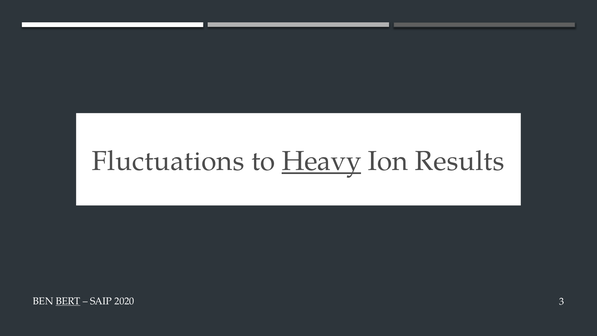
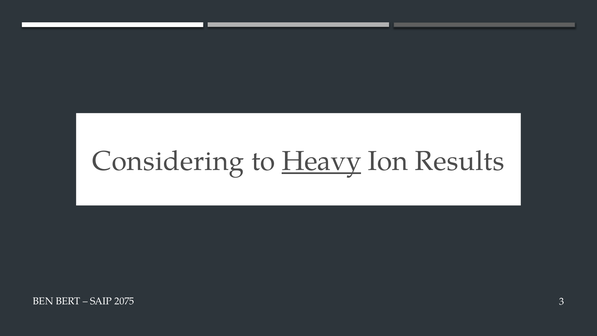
Fluctuations: Fluctuations -> Considering
BERT underline: present -> none
2020: 2020 -> 2075
